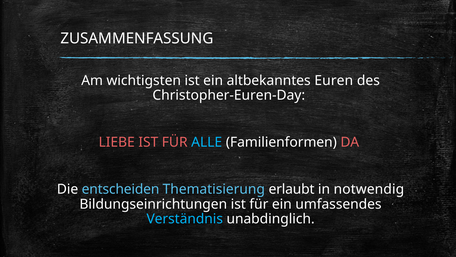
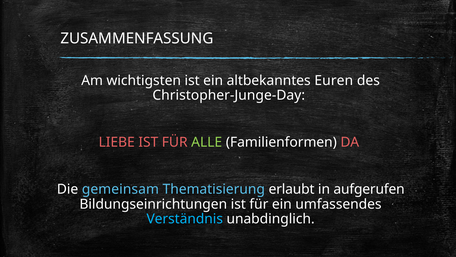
Christopher-Euren-Day: Christopher-Euren-Day -> Christopher-Junge-Day
ALLE colour: light blue -> light green
entscheiden: entscheiden -> gemeinsam
notwendig: notwendig -> aufgerufen
